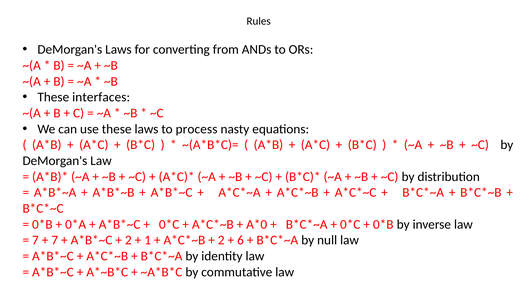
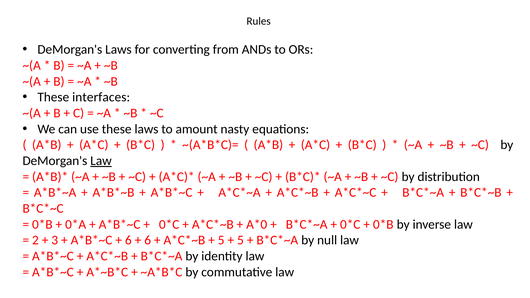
process: process -> amount
Law at (101, 161) underline: none -> present
7 at (35, 240): 7 -> 2
7 at (55, 240): 7 -> 3
2 at (128, 240): 2 -> 6
1 at (148, 240): 1 -> 6
2 at (221, 240): 2 -> 5
6 at (240, 240): 6 -> 5
